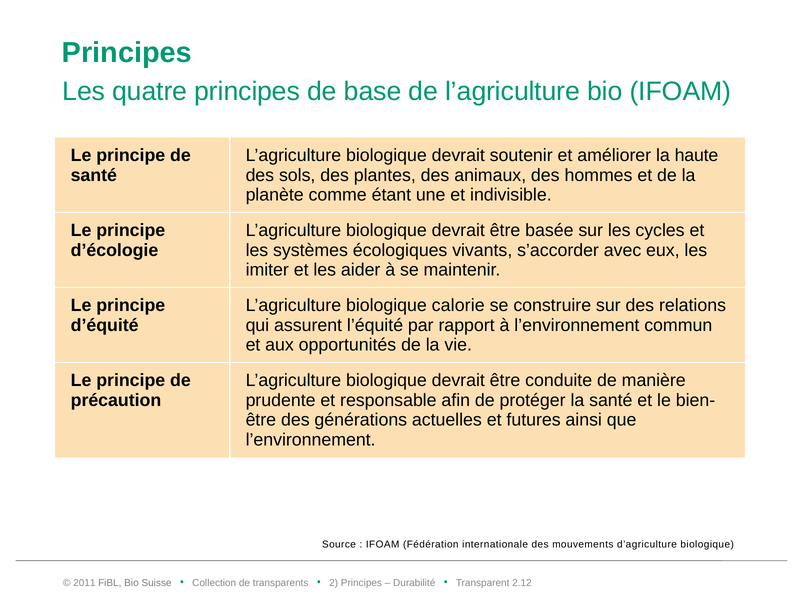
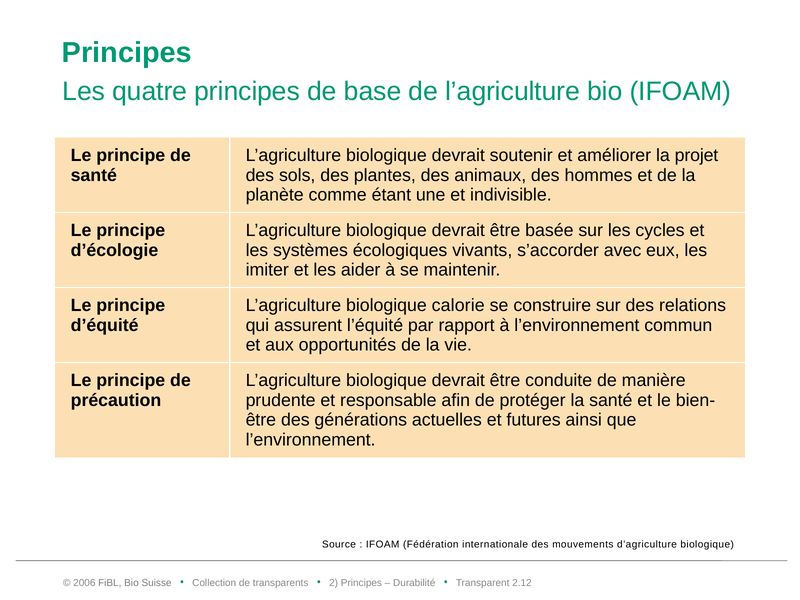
haute: haute -> projet
2011: 2011 -> 2006
